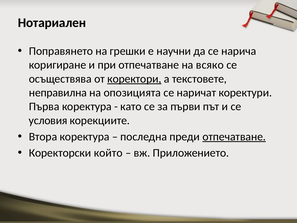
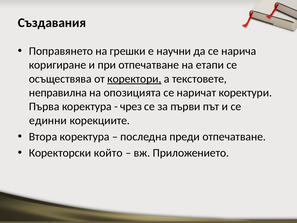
Нотариален: Нотариален -> Създавания
всяко: всяко -> етапи
като: като -> чрез
условия: условия -> единни
отпечатване at (234, 137) underline: present -> none
